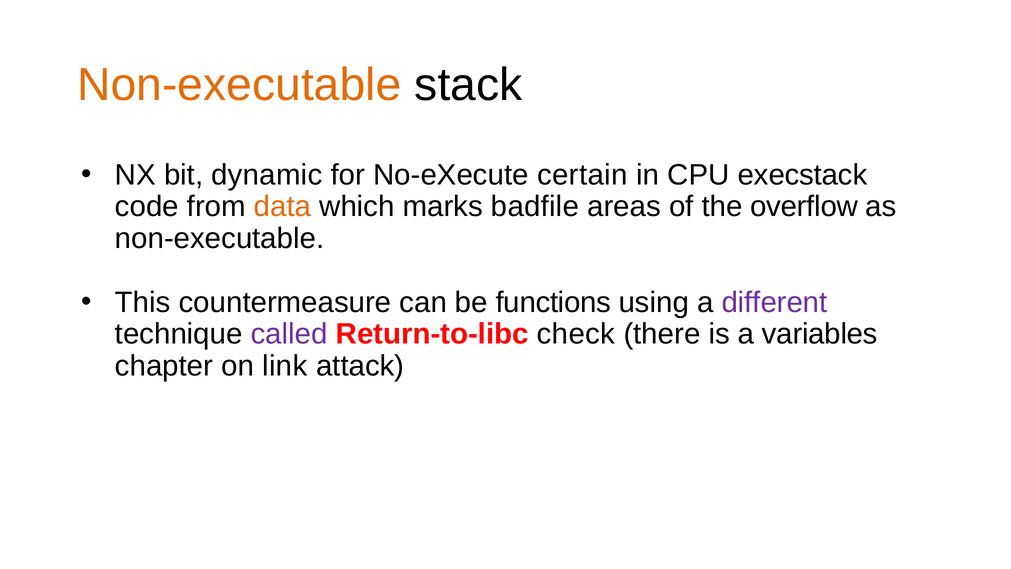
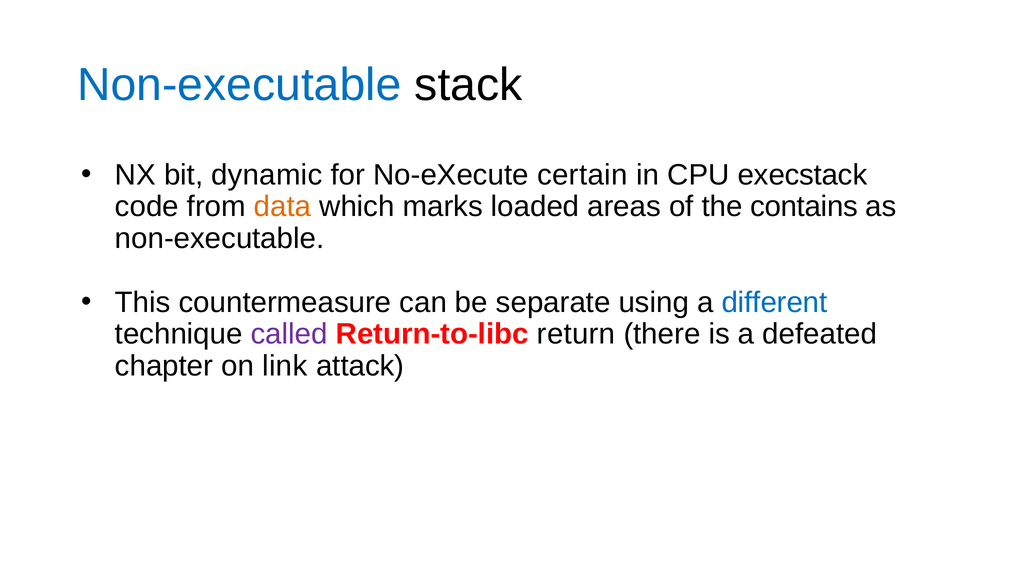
Non-executable at (239, 85) colour: orange -> blue
badfile: badfile -> loaded
overflow: overflow -> contains
functions: functions -> separate
different colour: purple -> blue
check: check -> return
variables: variables -> defeated
